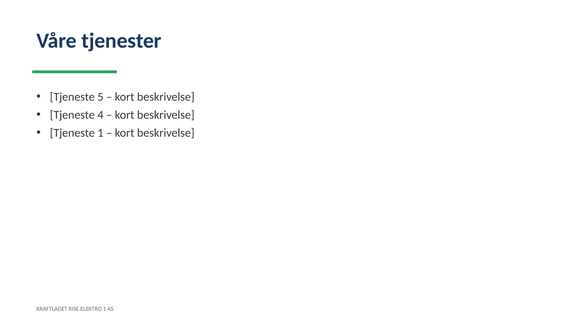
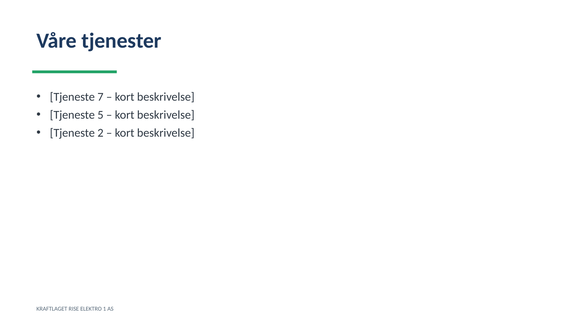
5: 5 -> 7
4: 4 -> 5
Tjeneste 1: 1 -> 2
